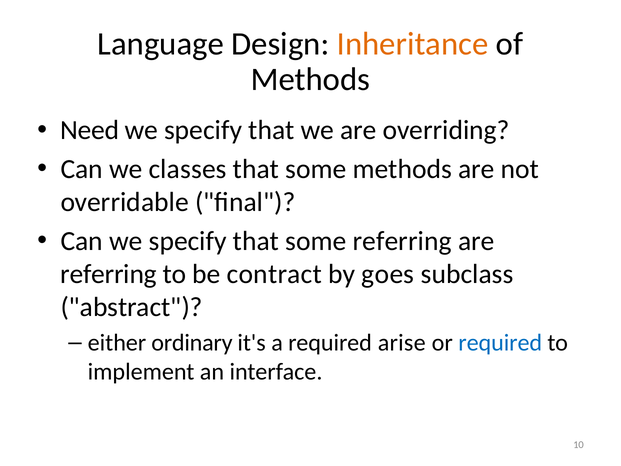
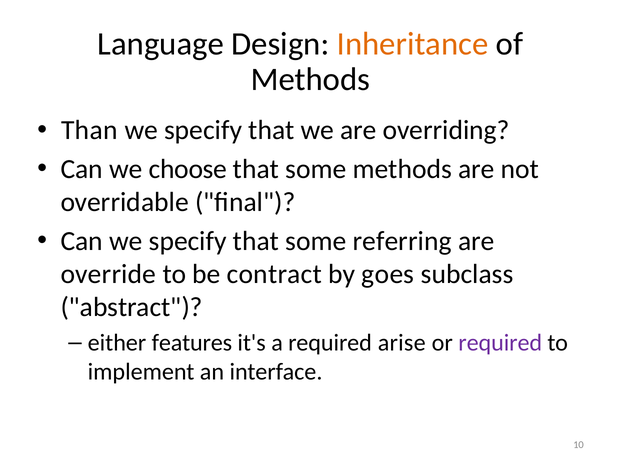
Need: Need -> Than
classes: classes -> choose
referring at (109, 274): referring -> override
ordinary: ordinary -> features
required at (500, 343) colour: blue -> purple
